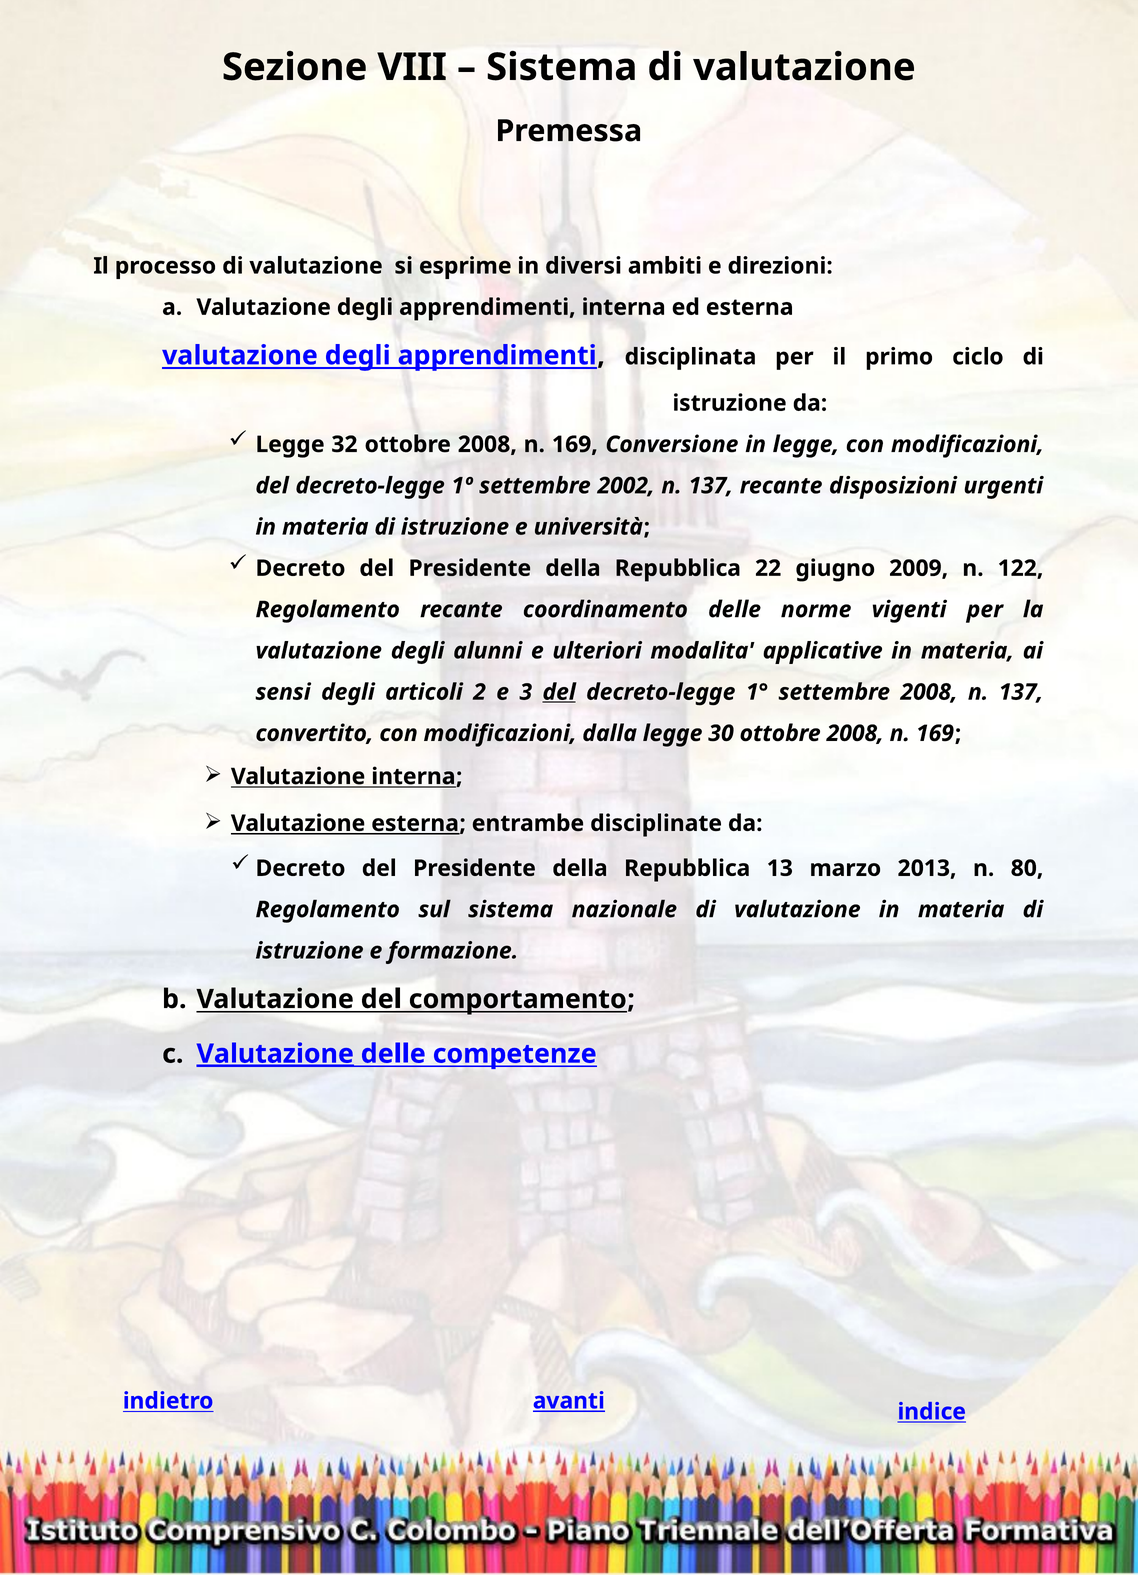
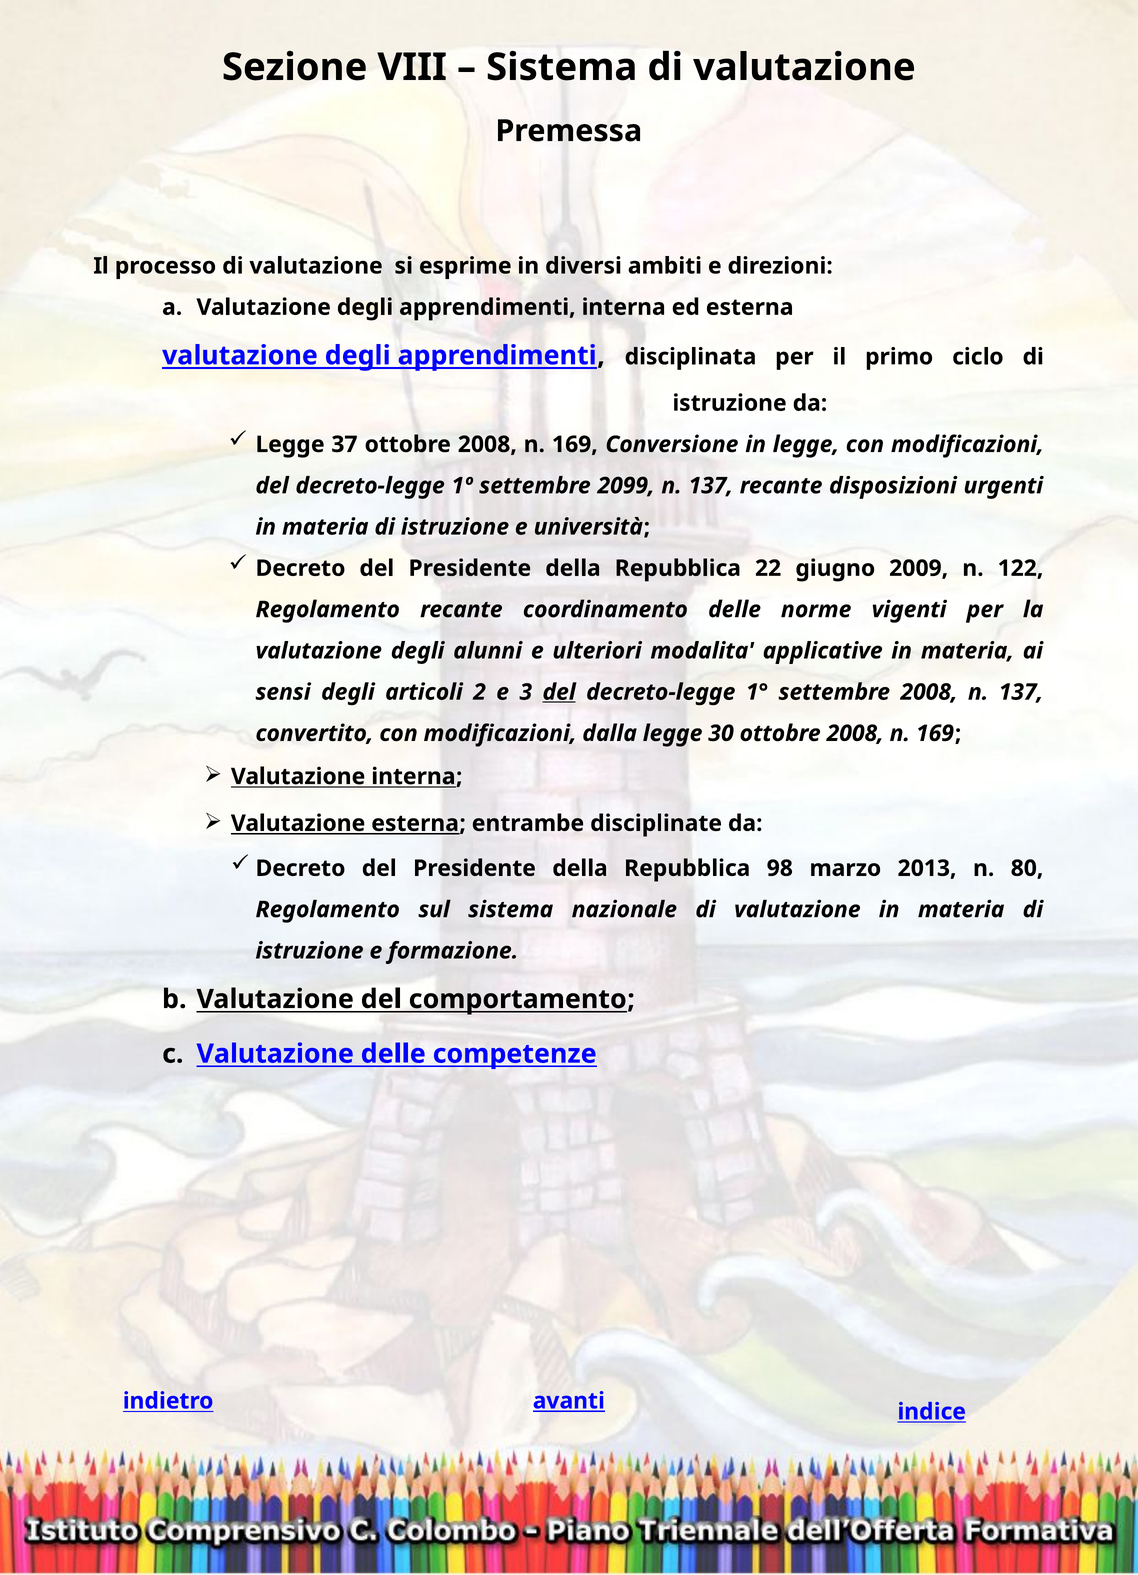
32: 32 -> 37
2002: 2002 -> 2099
13: 13 -> 98
Valutazione at (275, 1054) underline: present -> none
